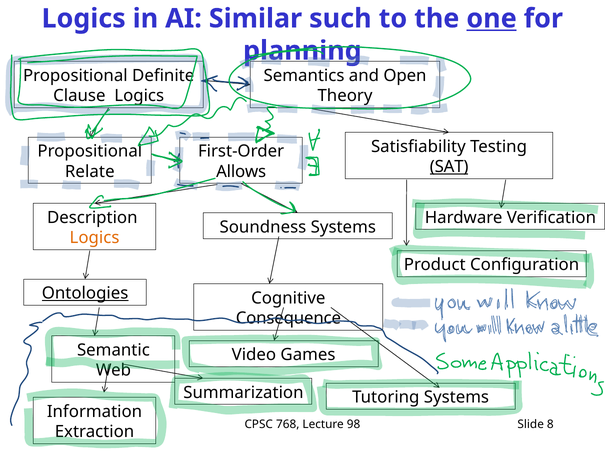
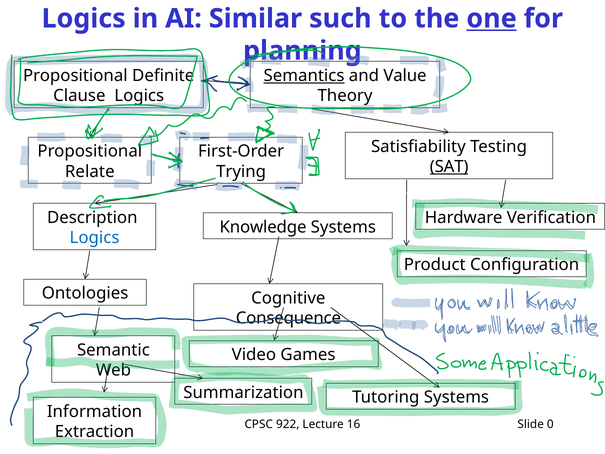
Semantics underline: none -> present
Open: Open -> Value
Allows: Allows -> Trying
Soundness: Soundness -> Knowledge
Logics at (95, 238) colour: orange -> blue
Ontologies underline: present -> none
768: 768 -> 922
98: 98 -> 16
8: 8 -> 0
